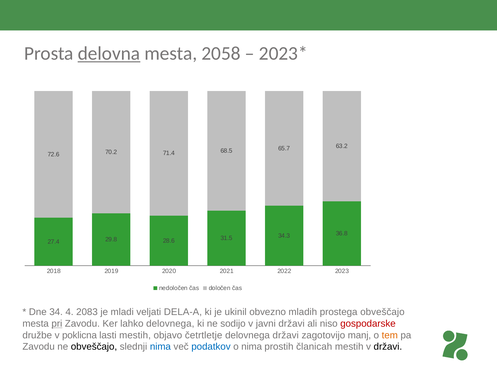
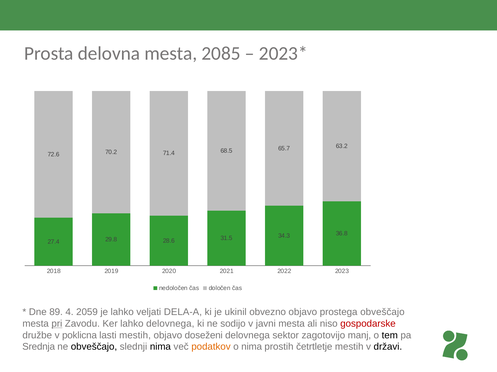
delovna underline: present -> none
2058: 2058 -> 2085
34: 34 -> 89
2083: 2083 -> 2059
je mladi: mladi -> lahko
obvezno mladih: mladih -> objavo
javni državi: državi -> mesta
četrtletje: četrtletje -> doseženi
delovnega državi: državi -> sektor
tem colour: orange -> black
Zavodu at (39, 348): Zavodu -> Srednja
nima at (160, 348) colour: blue -> black
podatkov colour: blue -> orange
članicah: članicah -> četrtletje
